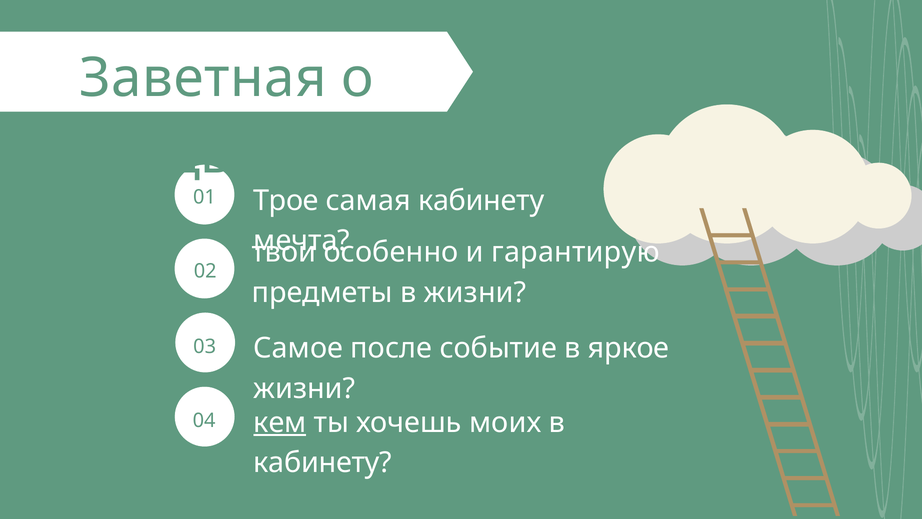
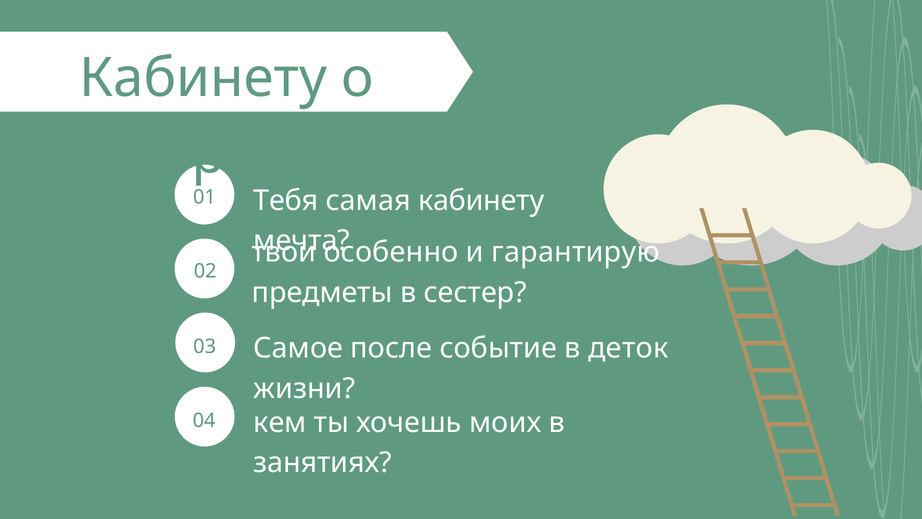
Заветная at (203, 78): Заветная -> Кабинету
цвет: цвет -> трое
Трое: Трое -> Тебя
в жизни: жизни -> сестер
яркое: яркое -> деток
кем underline: present -> none
кабинету at (323, 463): кабинету -> занятиях
